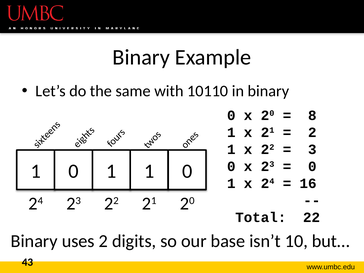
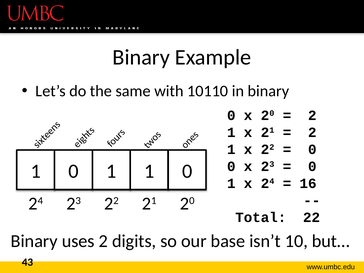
8 at (312, 116): 8 -> 2
3 at (312, 150): 3 -> 0
